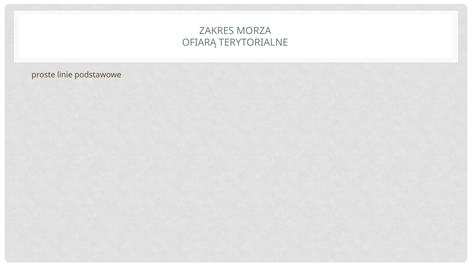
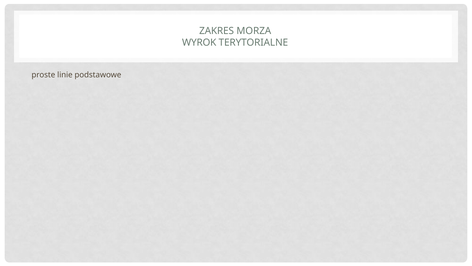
OFIARĄ: OFIARĄ -> WYROK
